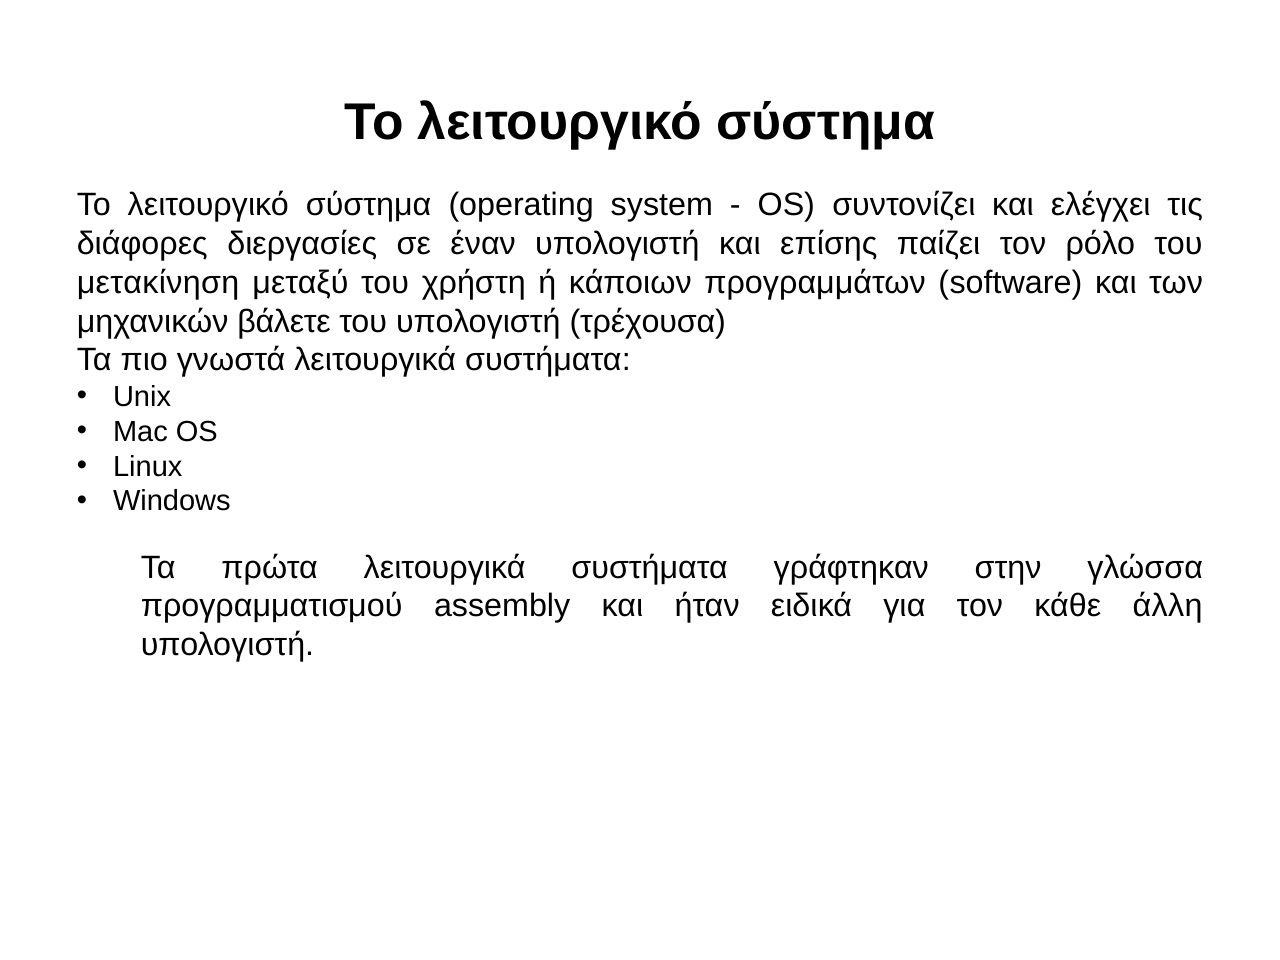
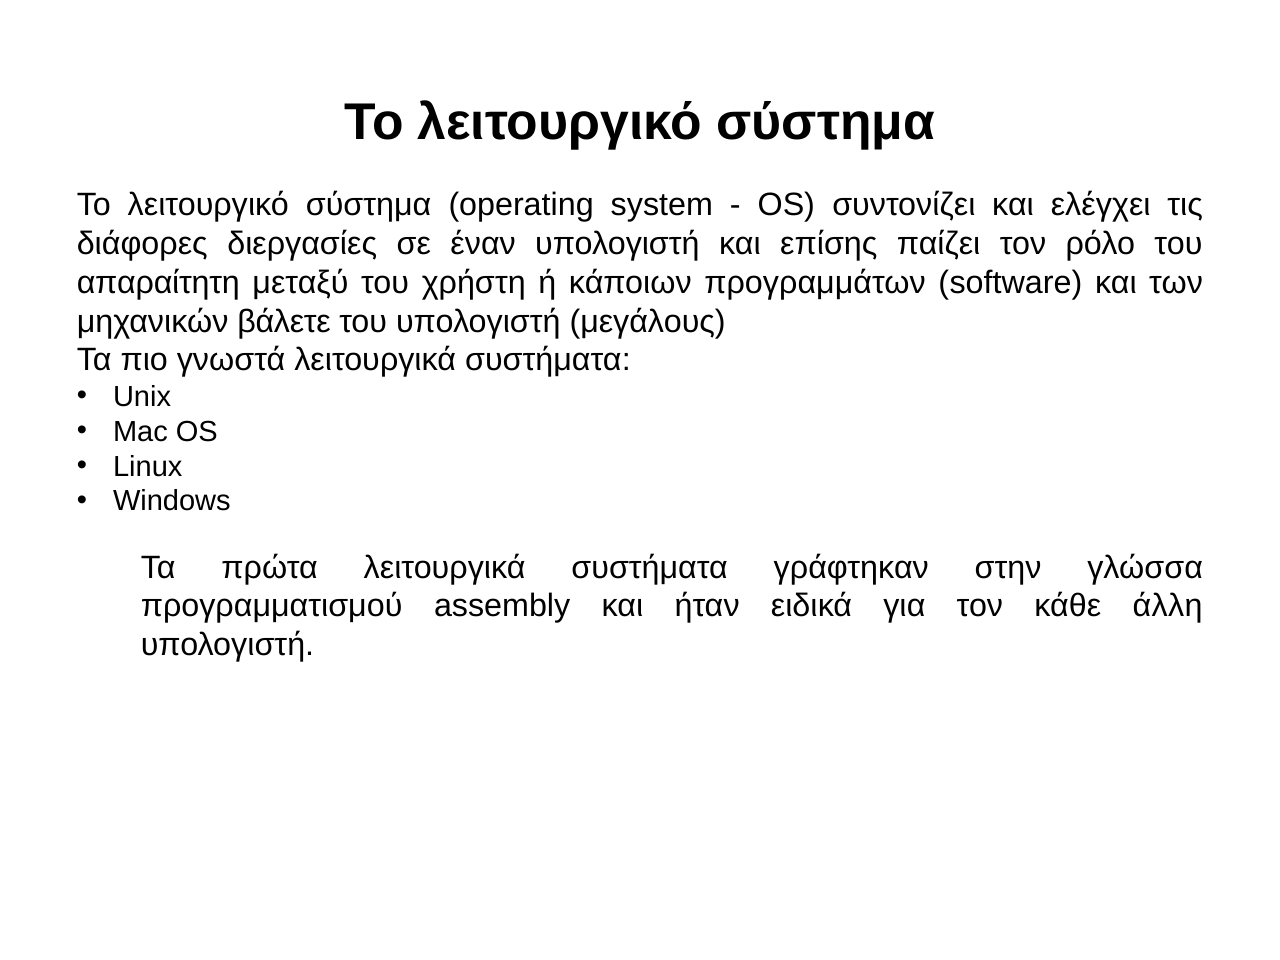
μετακίνηση: μετακίνηση -> απαραίτητη
τρέχουσα: τρέχουσα -> μεγάλους
